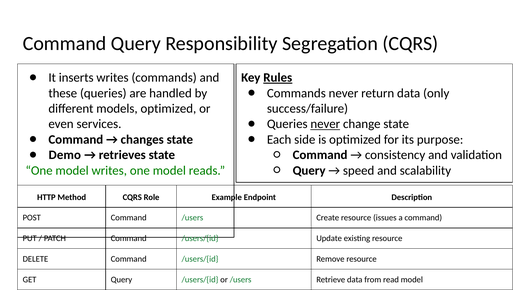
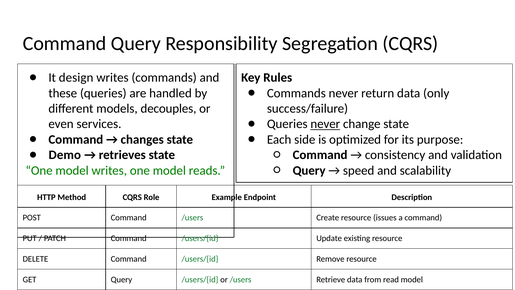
inserts: inserts -> design
Rules underline: present -> none
models optimized: optimized -> decouples
